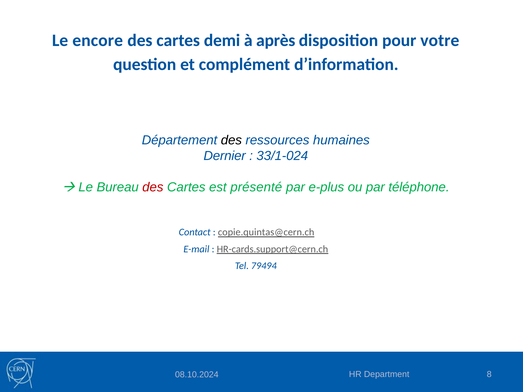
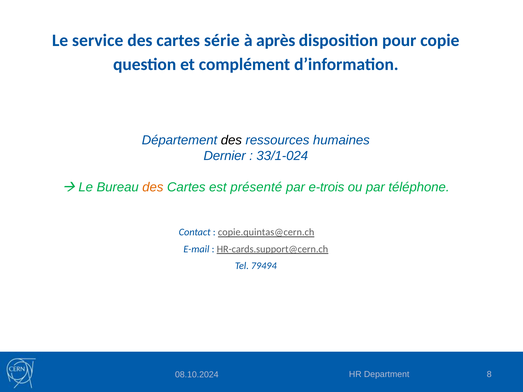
encore: encore -> service
demi: demi -> série
votre: votre -> copie
des at (153, 187) colour: red -> orange
e-plus: e-plus -> e-trois
